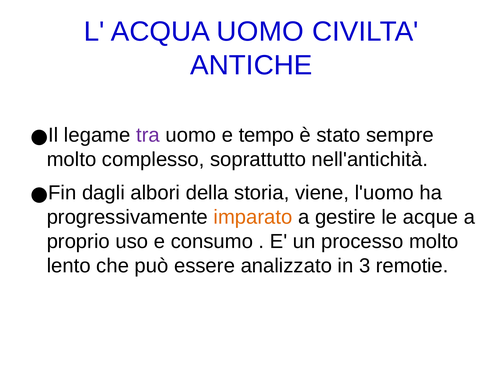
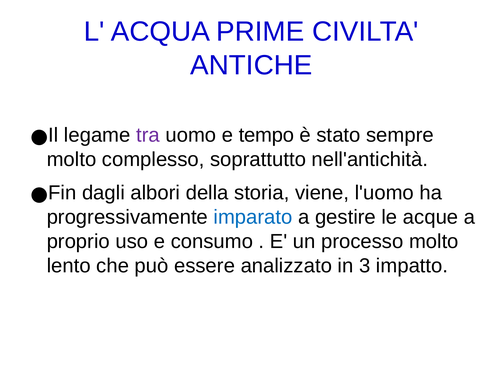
ACQUA UOMO: UOMO -> PRIME
imparato colour: orange -> blue
remotie: remotie -> impatto
